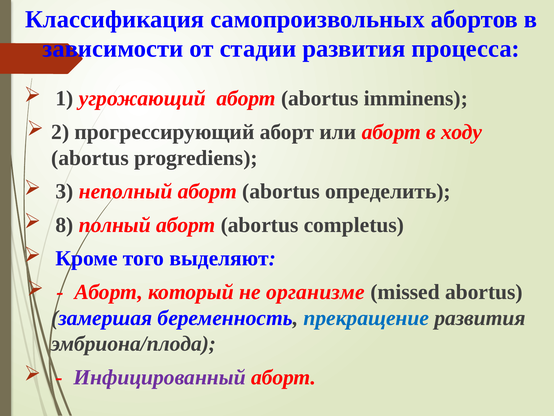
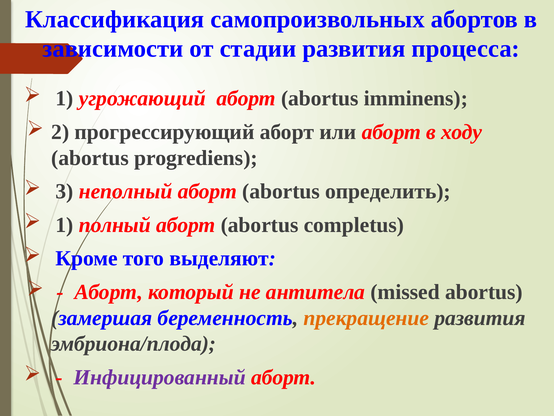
8 at (65, 225): 8 -> 1
организме: организме -> антитела
прекращение colour: blue -> orange
